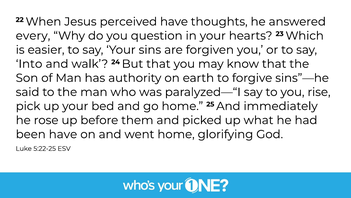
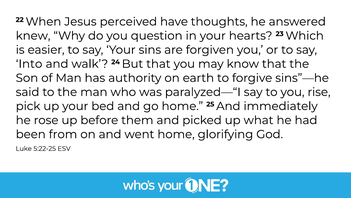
every: every -> knew
been have: have -> from
